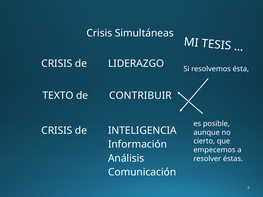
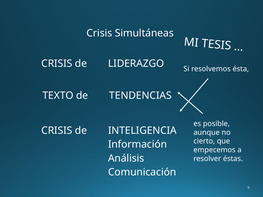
CONTRIBUIR: CONTRIBUIR -> TENDENCIAS
